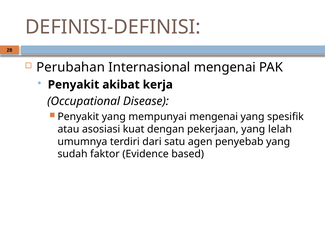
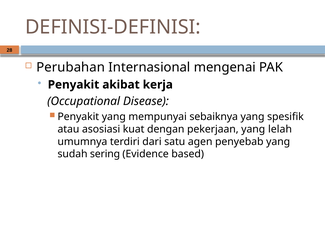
mempunyai mengenai: mengenai -> sebaiknya
faktor: faktor -> sering
